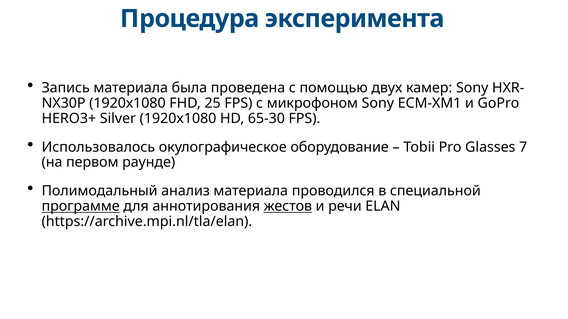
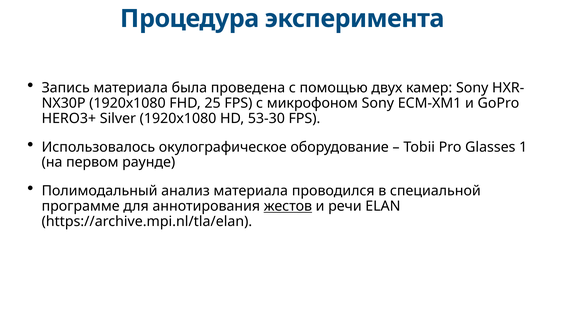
65-30: 65-30 -> 53-30
7: 7 -> 1
программе underline: present -> none
